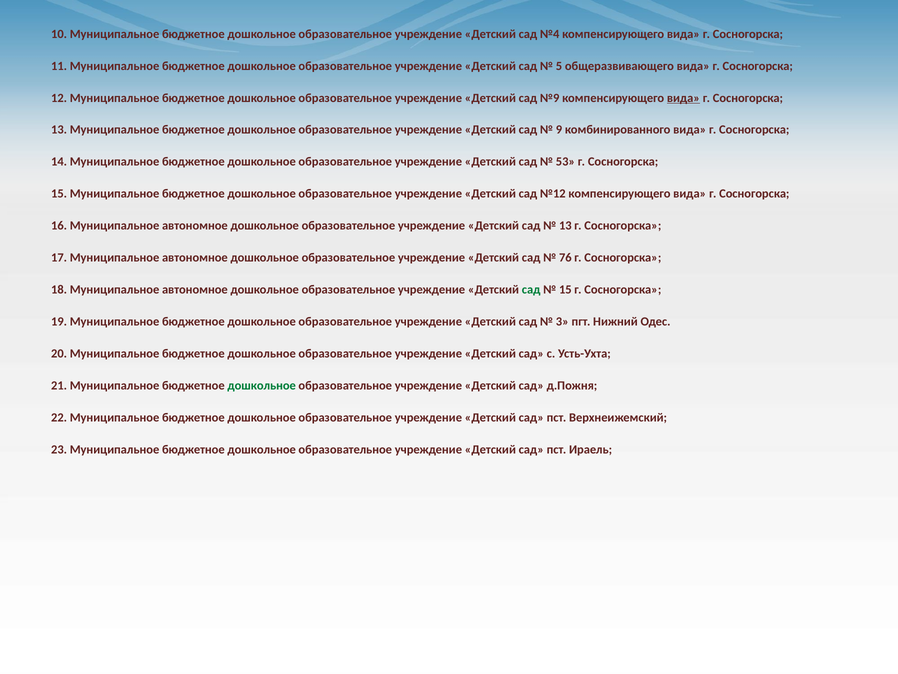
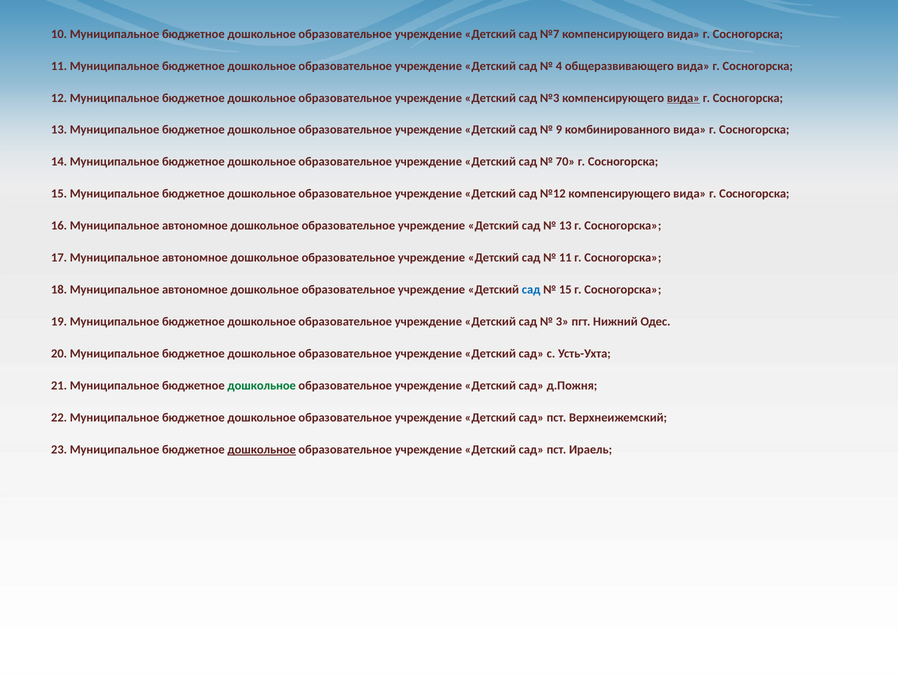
№4: №4 -> №7
5: 5 -> 4
№9: №9 -> №3
53: 53 -> 70
76 at (565, 258): 76 -> 11
сад at (531, 290) colour: green -> blue
дошкольное at (262, 449) underline: none -> present
